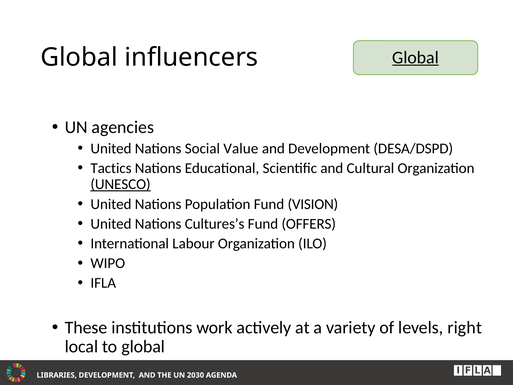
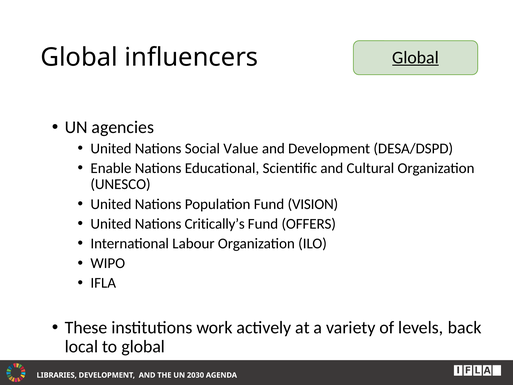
Tactics: Tactics -> Enable
UNESCO underline: present -> none
Cultures’s: Cultures’s -> Critically’s
right: right -> back
